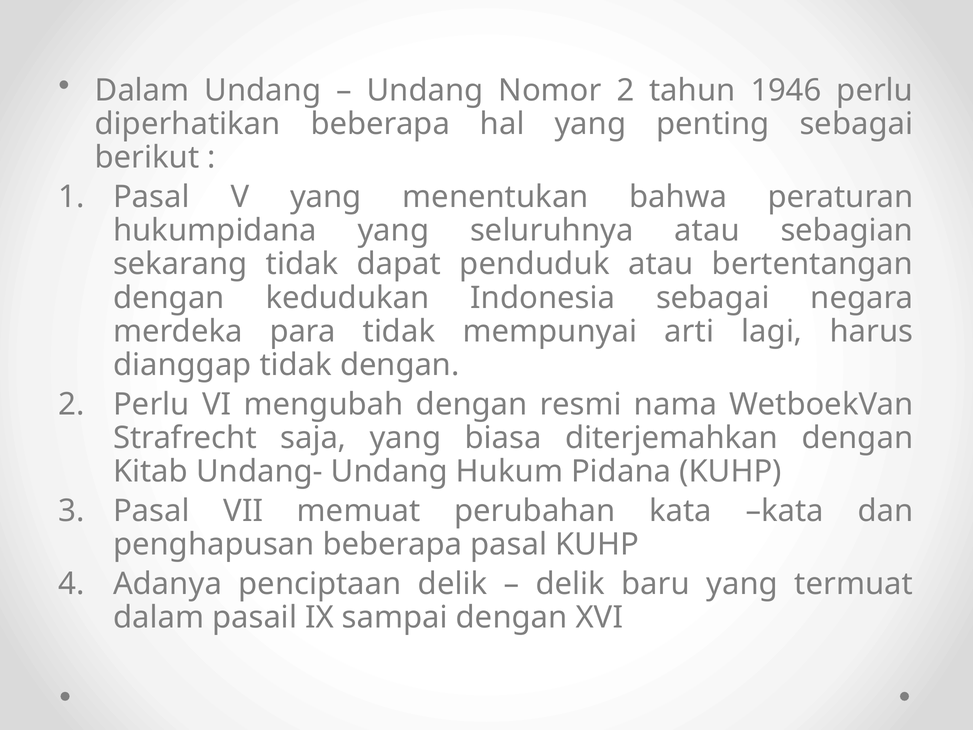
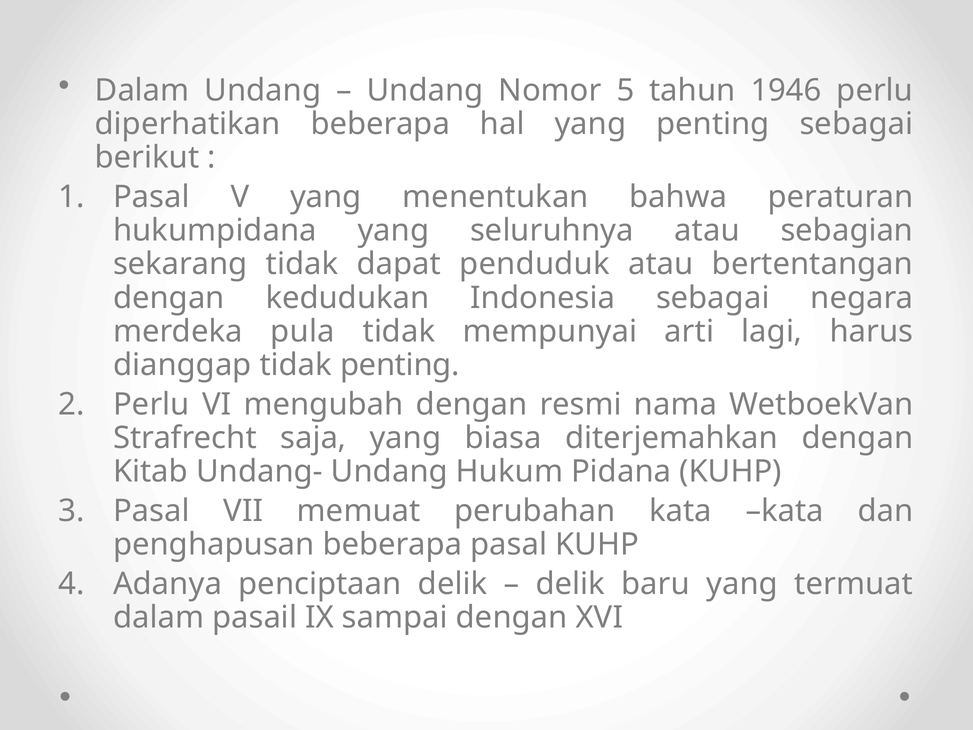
Nomor 2: 2 -> 5
para: para -> pula
tidak dengan: dengan -> penting
